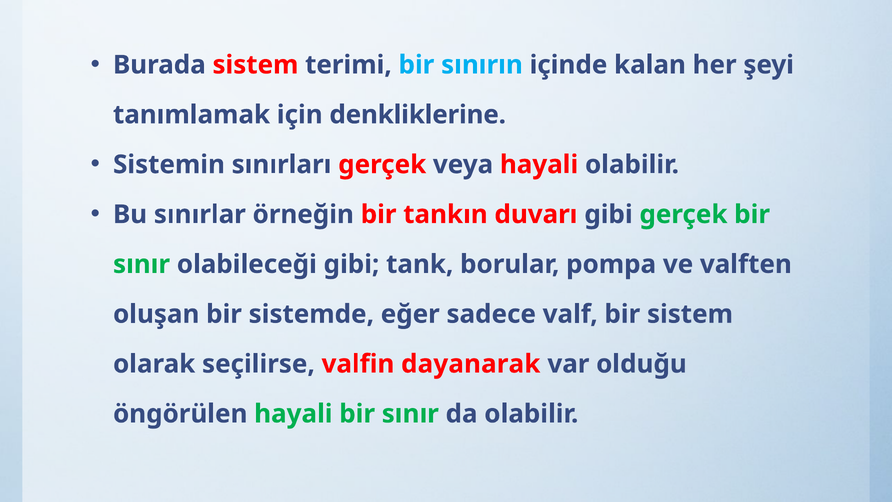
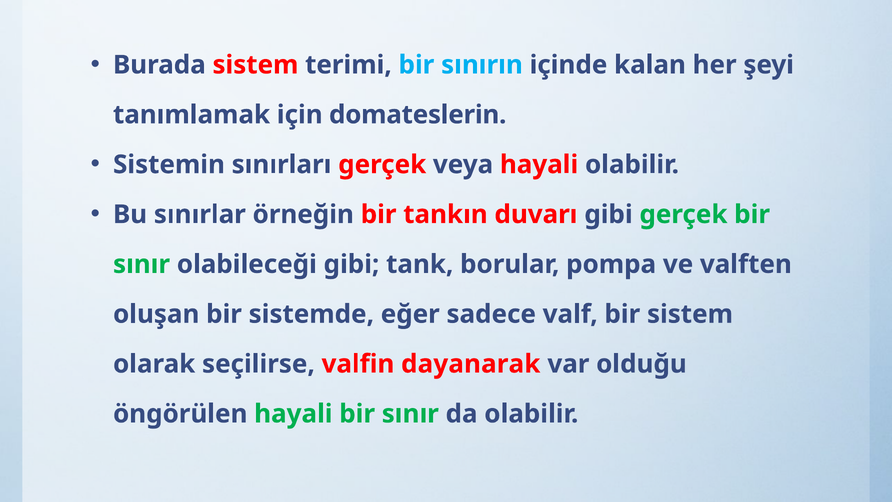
denkliklerine: denkliklerine -> domateslerin
